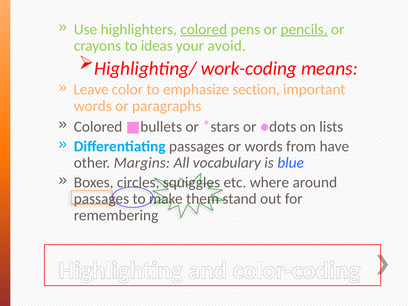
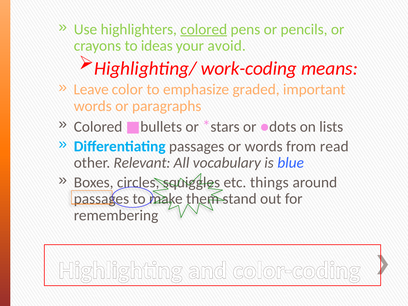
pencils underline: present -> none
section: section -> graded
have: have -> read
Margins: Margins -> Relevant
where: where -> things
